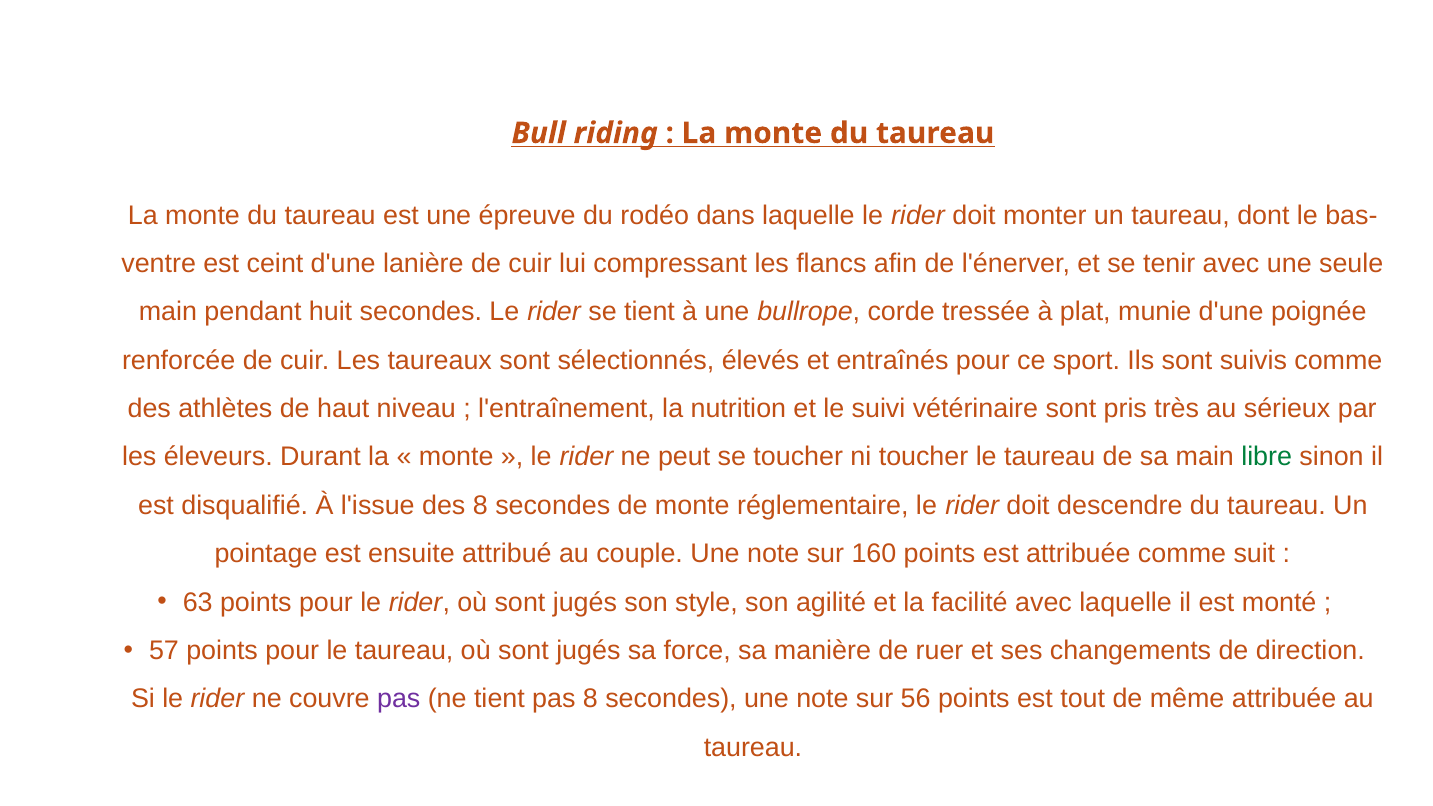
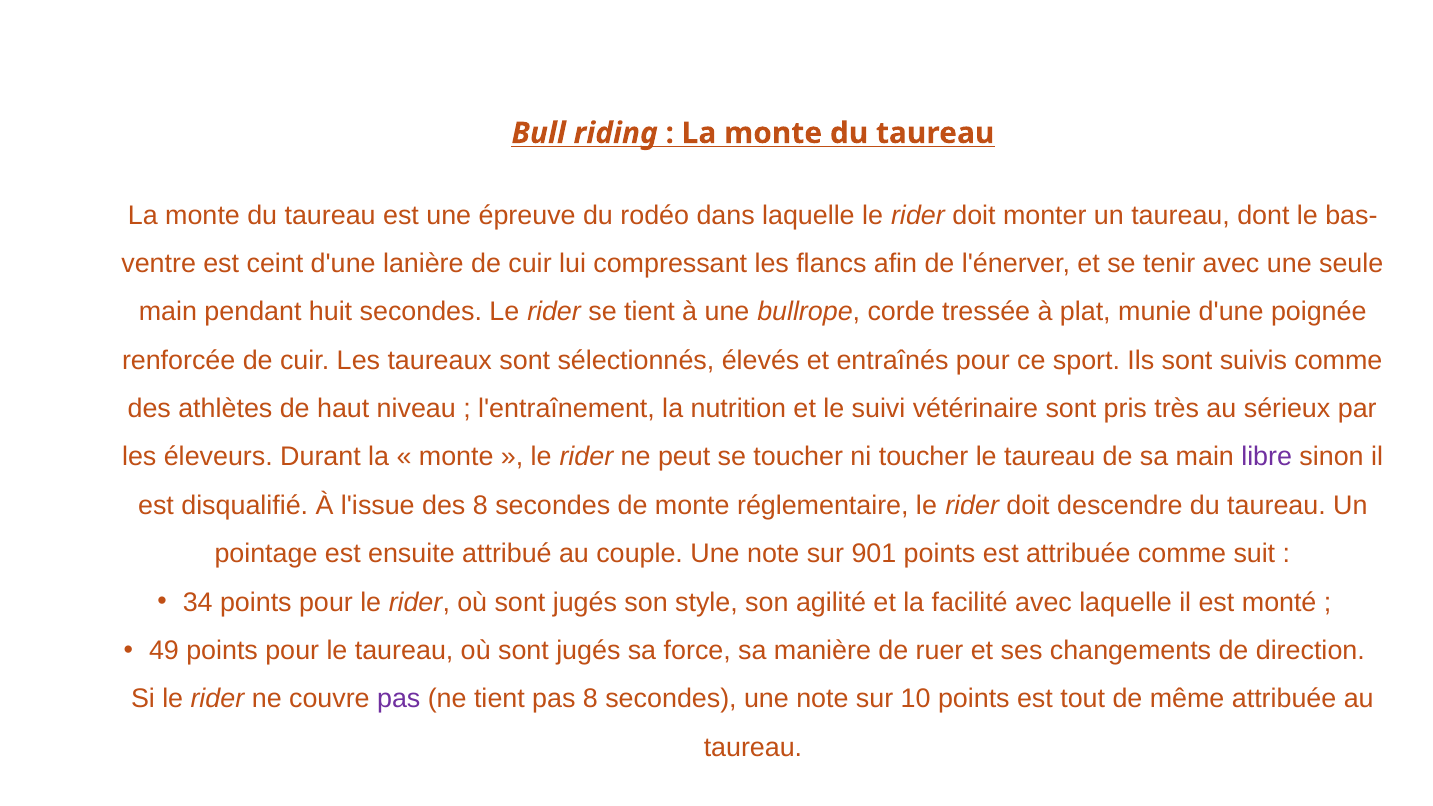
libre colour: green -> purple
160: 160 -> 901
63: 63 -> 34
57: 57 -> 49
56: 56 -> 10
